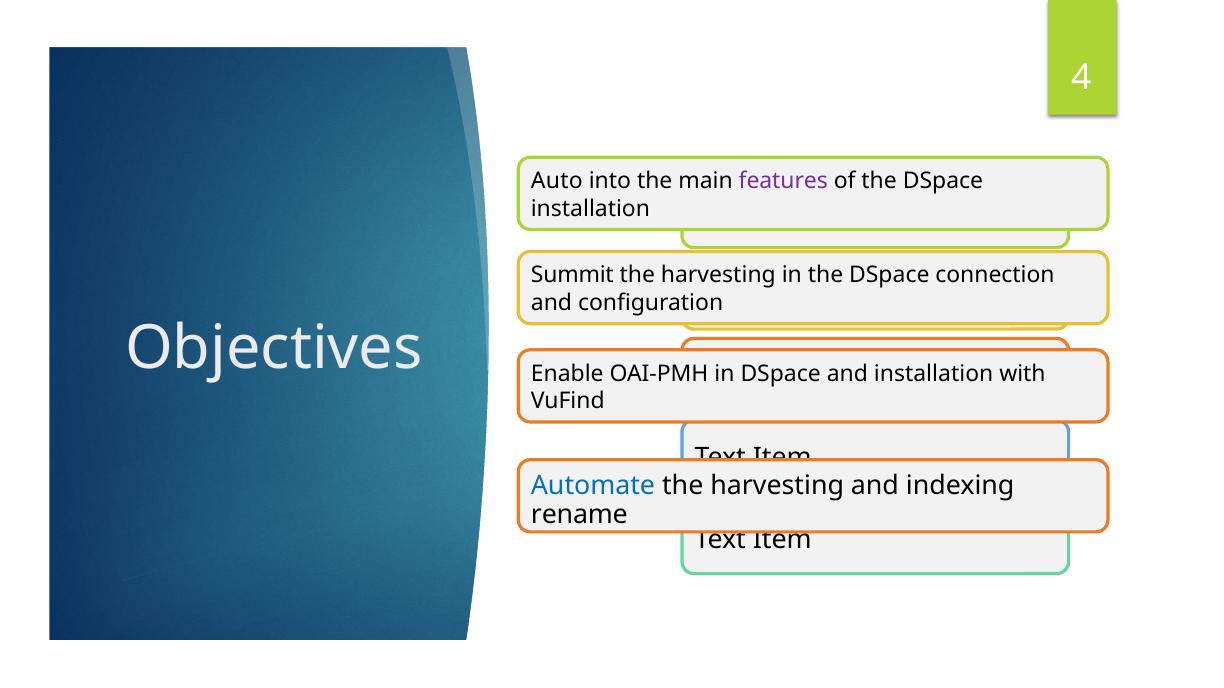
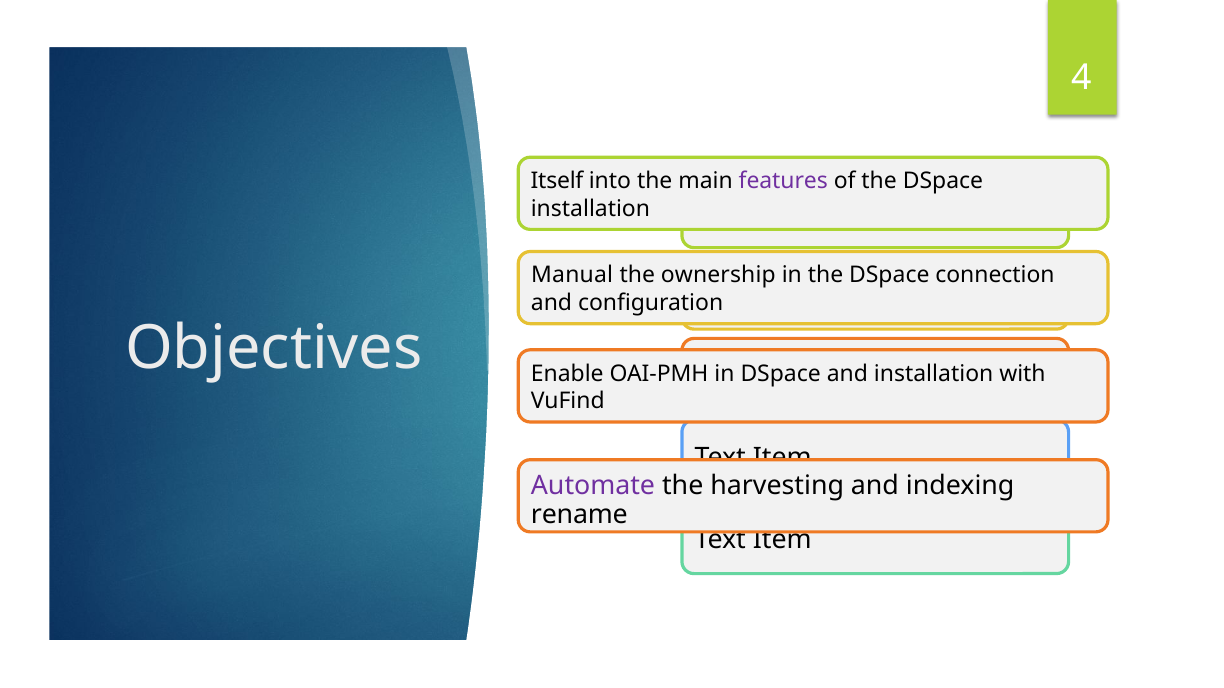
Auto: Auto -> Itself
Summit: Summit -> Manual
harvesting at (718, 276): harvesting -> ownership
Automate colour: blue -> purple
